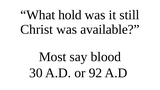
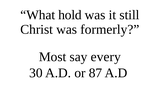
available: available -> formerly
blood: blood -> every
92: 92 -> 87
